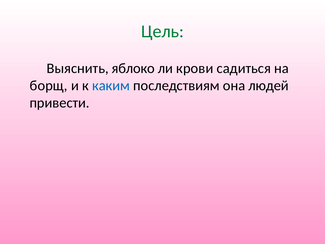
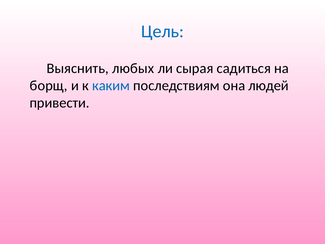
Цель colour: green -> blue
яблоко: яблоко -> любых
крови: крови -> сырая
